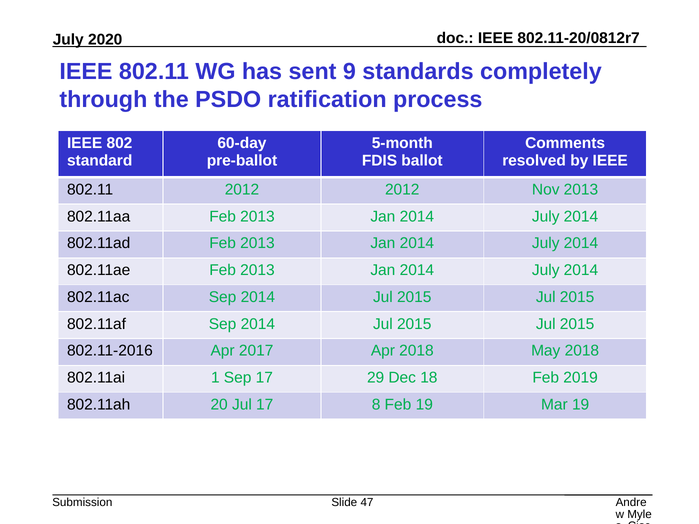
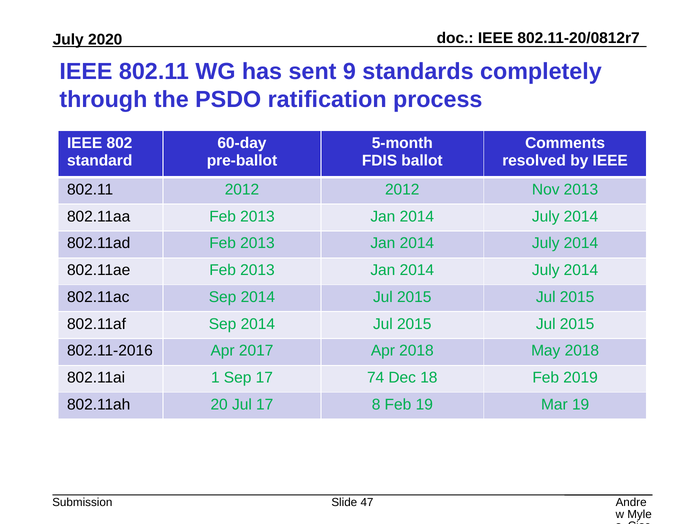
29: 29 -> 74
